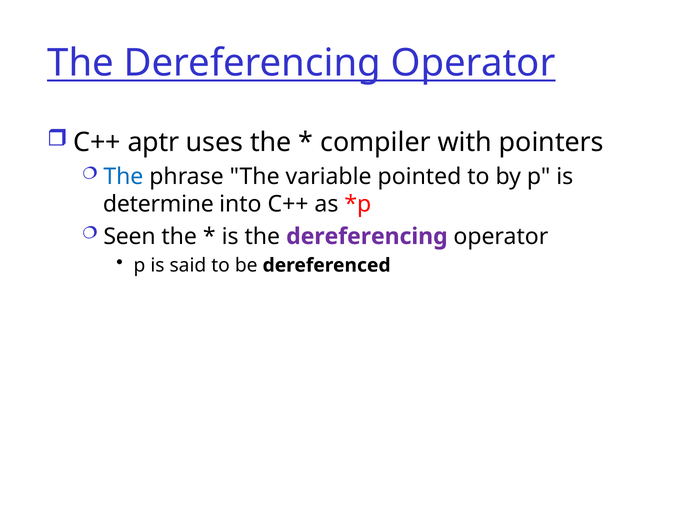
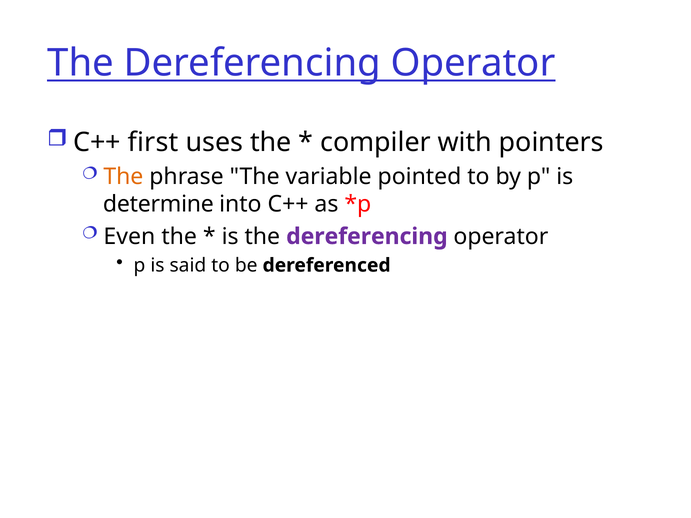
aptr: aptr -> first
The at (123, 177) colour: blue -> orange
Seen: Seen -> Even
